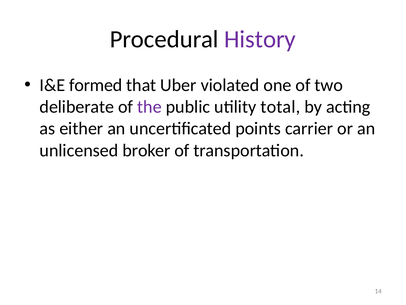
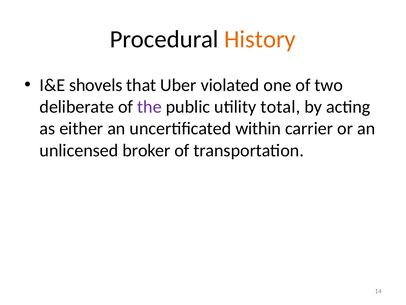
History colour: purple -> orange
formed: formed -> shovels
points: points -> within
